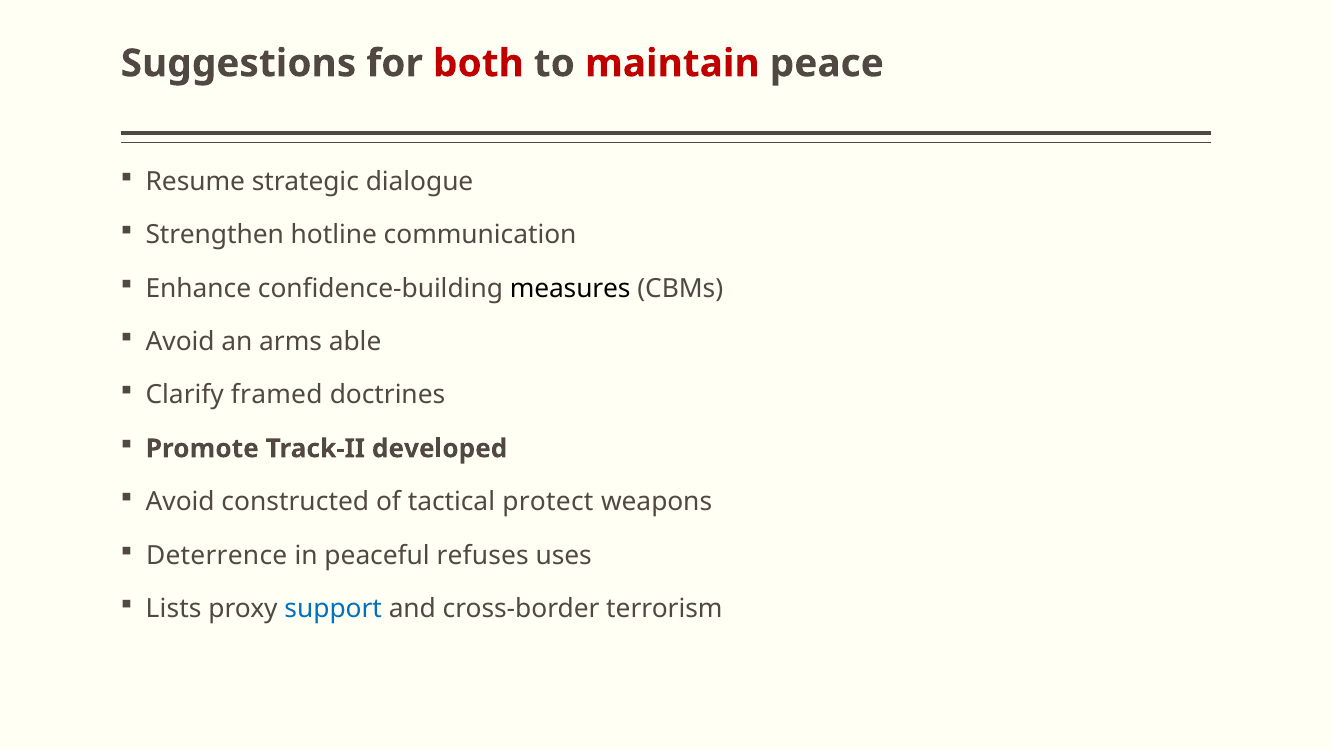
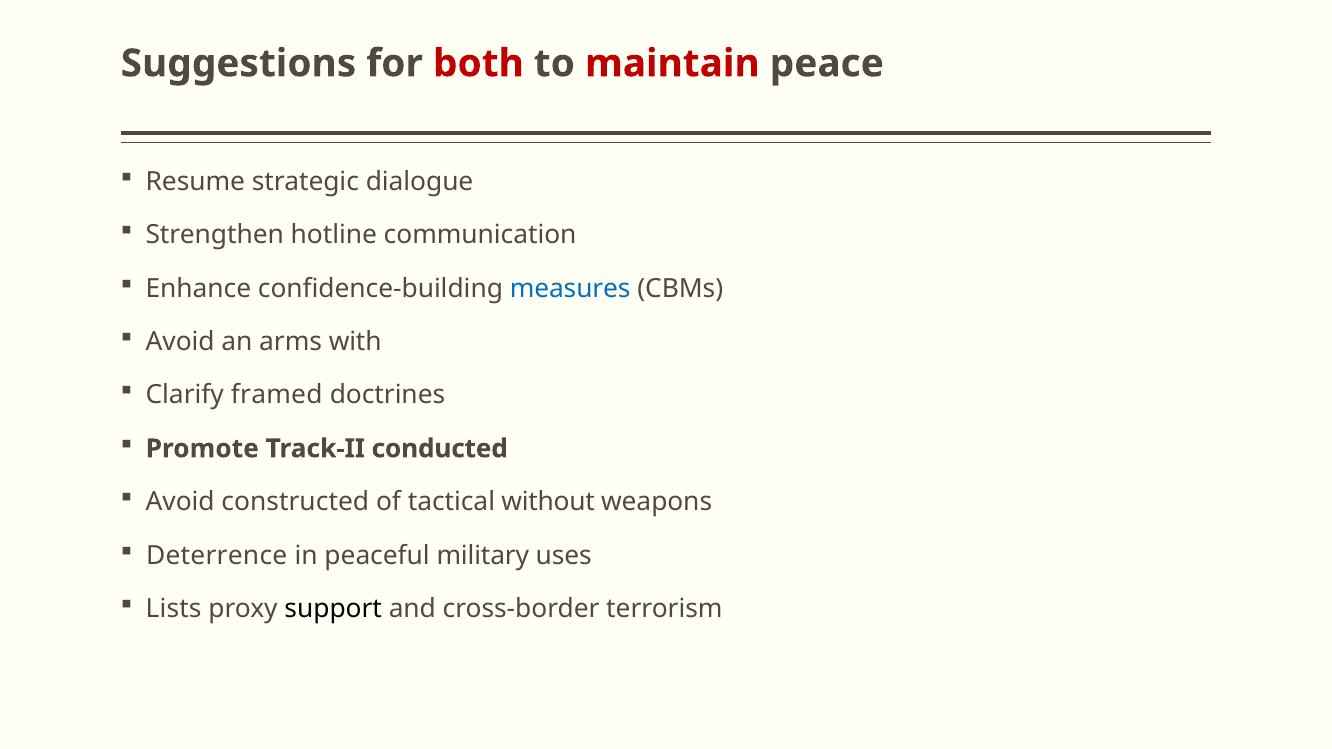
measures colour: black -> blue
able: able -> with
developed: developed -> conducted
protect: protect -> without
refuses: refuses -> military
support colour: blue -> black
